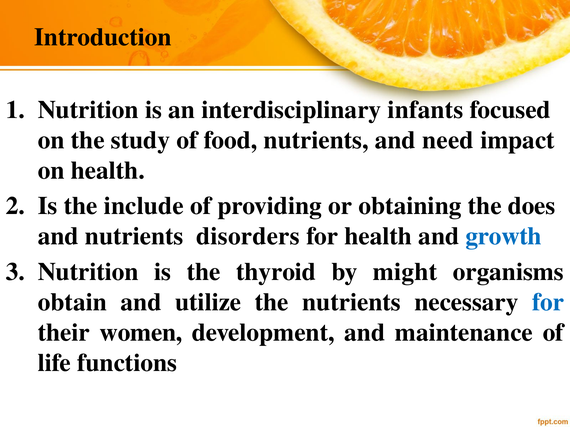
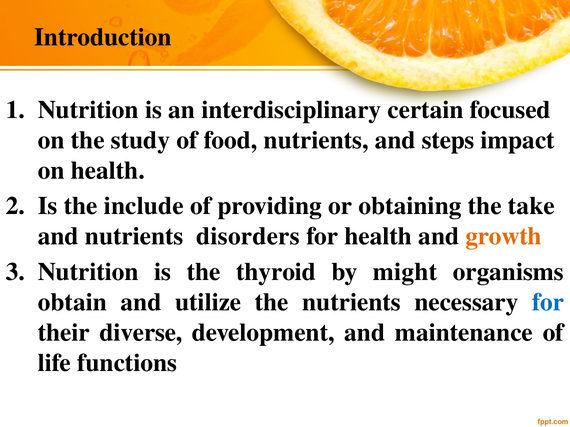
infants: infants -> certain
need: need -> steps
does: does -> take
growth colour: blue -> orange
women: women -> diverse
